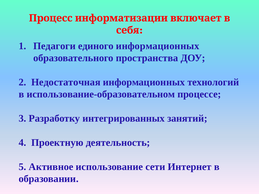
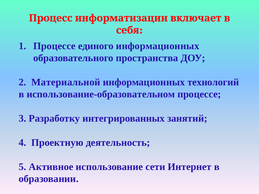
Педагоги at (54, 46): Педагоги -> Процессе
Недостаточная: Недостаточная -> Материальной
